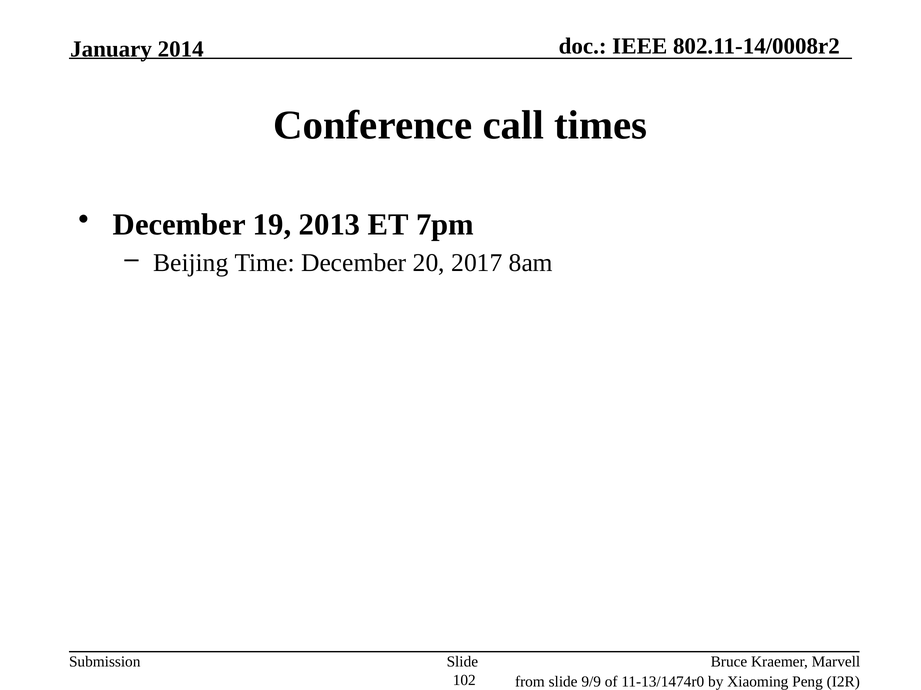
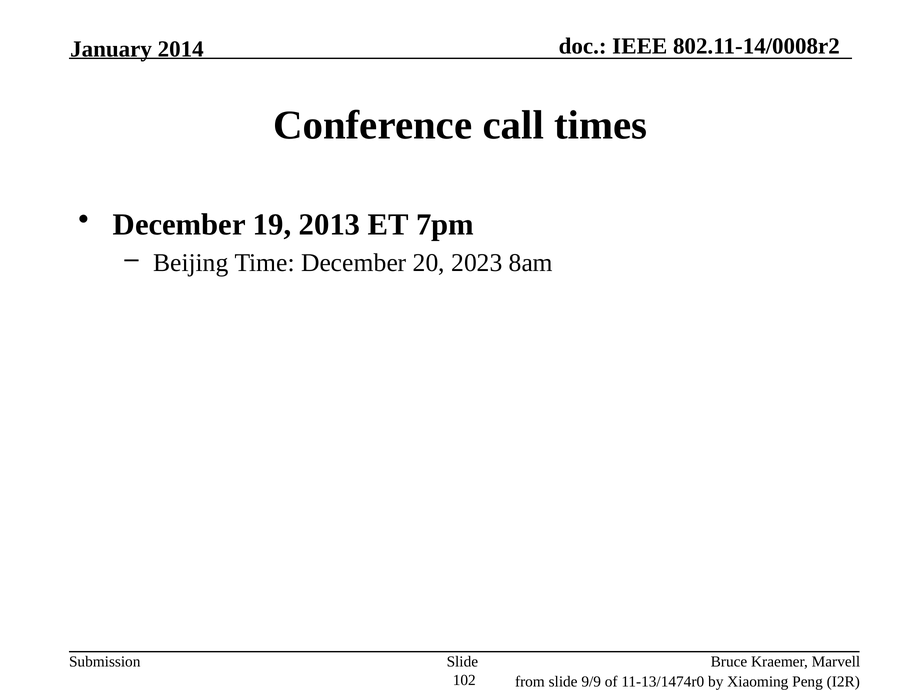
2017: 2017 -> 2023
